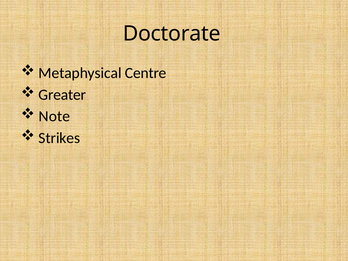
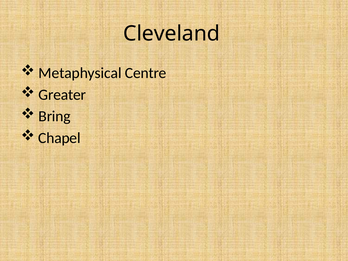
Doctorate: Doctorate -> Cleveland
Note: Note -> Bring
Strikes: Strikes -> Chapel
